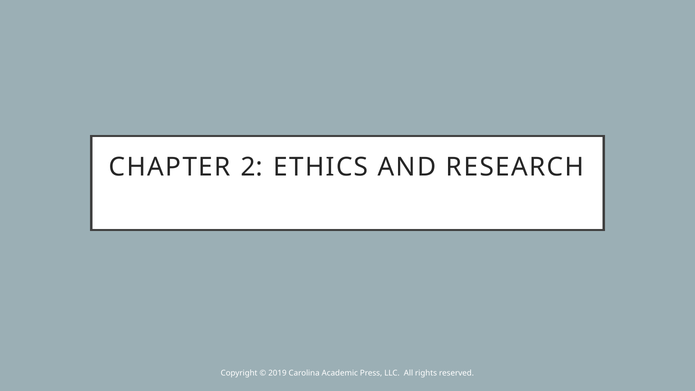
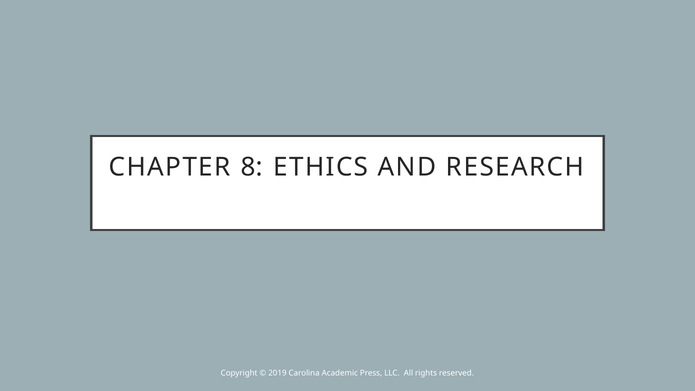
2: 2 -> 8
